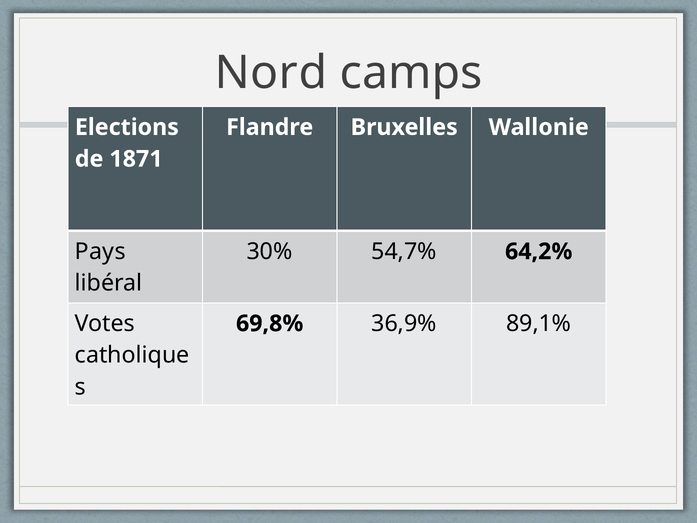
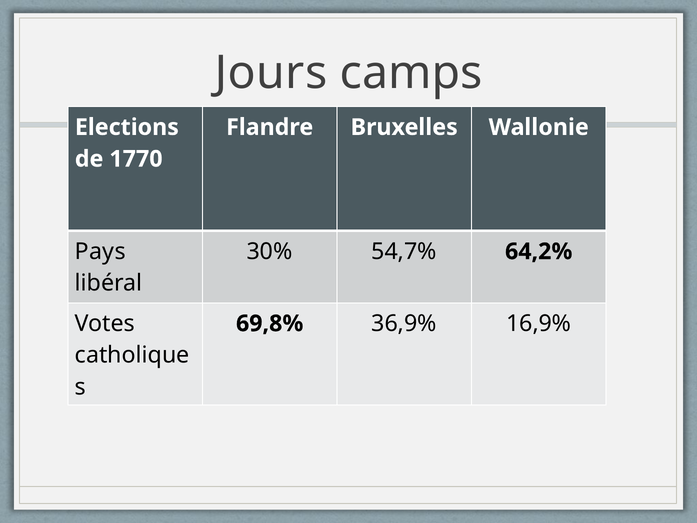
Nord: Nord -> Jours
1871: 1871 -> 1770
89,1%: 89,1% -> 16,9%
